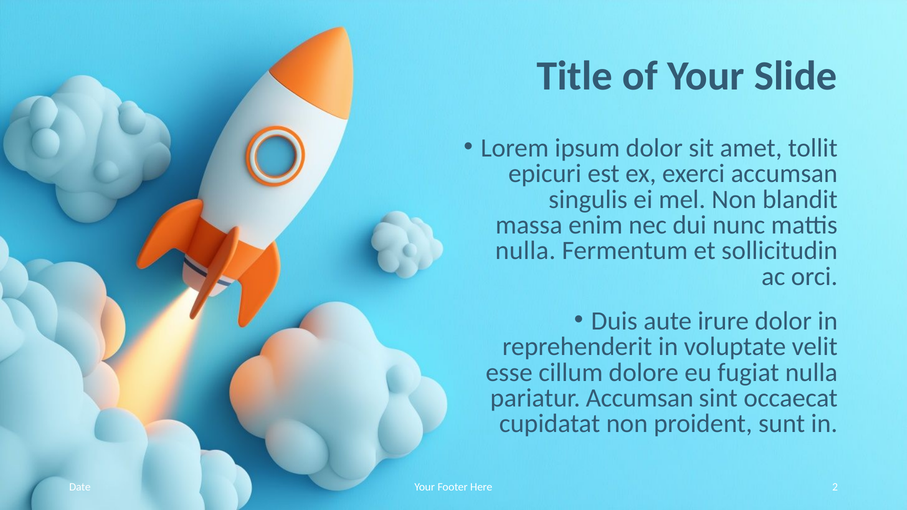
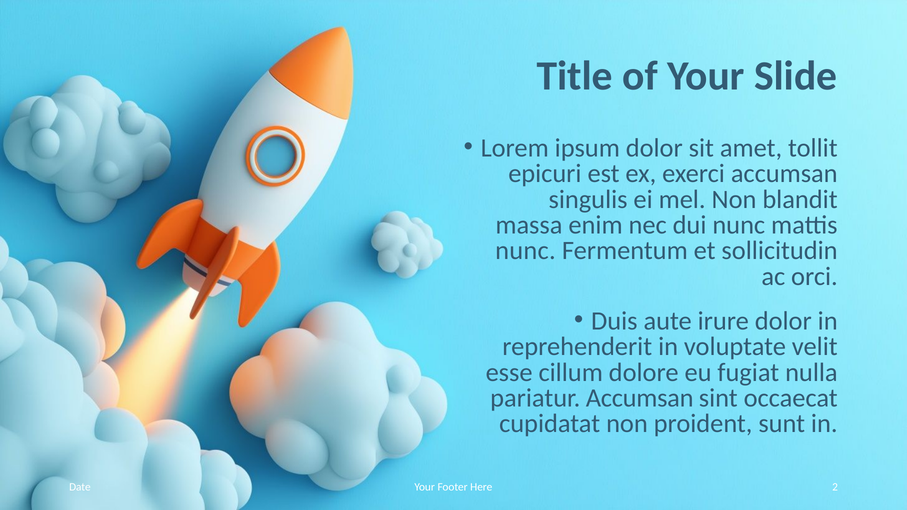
nulla at (525, 251): nulla -> nunc
